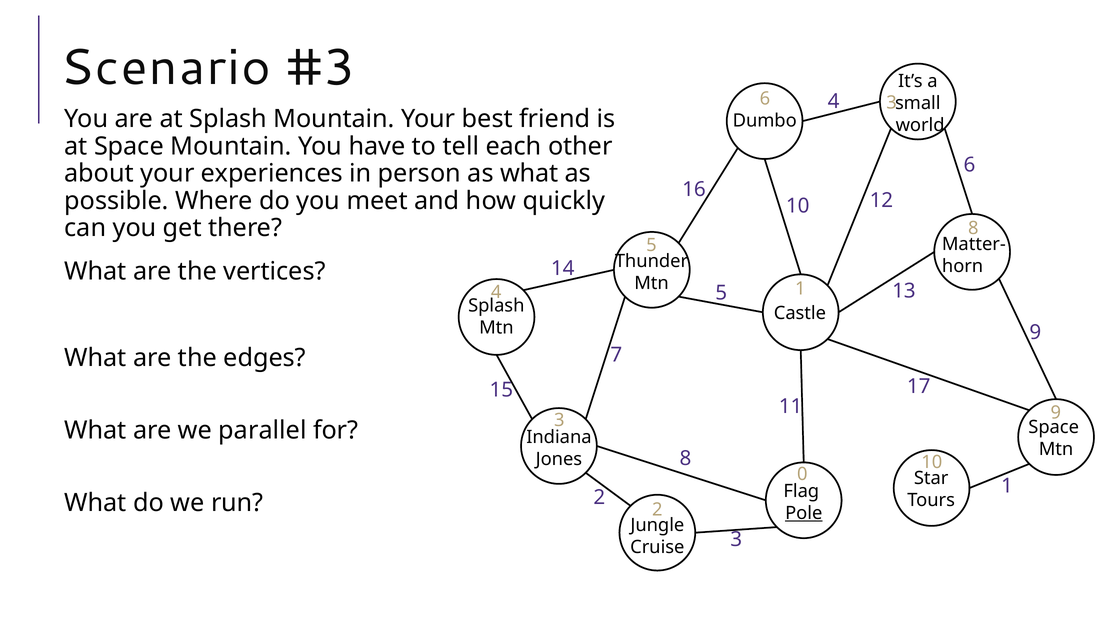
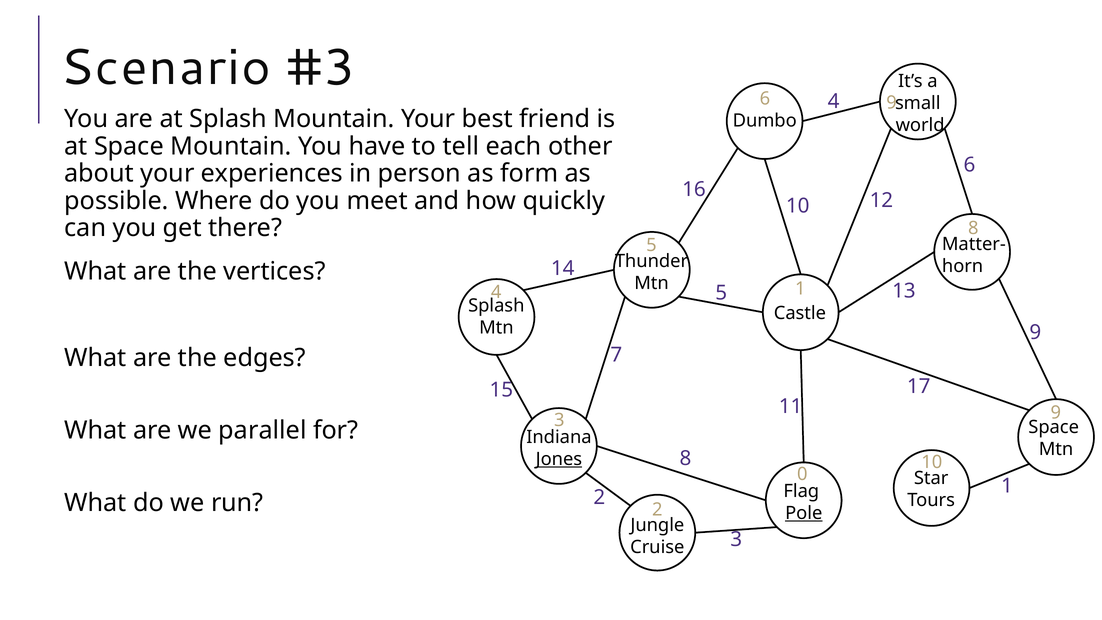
6 3: 3 -> 9
as what: what -> form
Jones underline: none -> present
